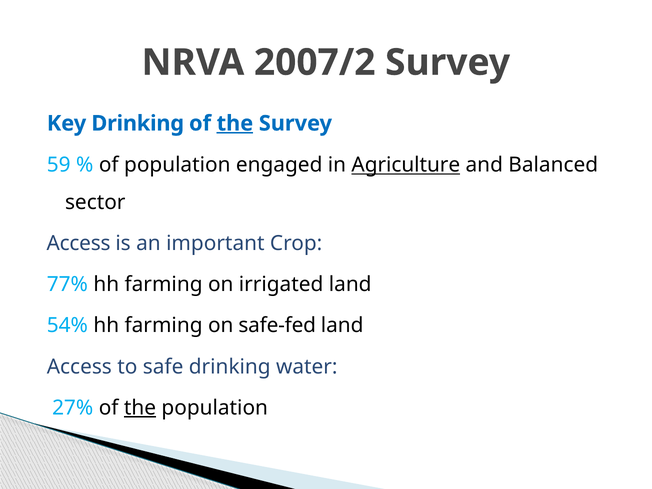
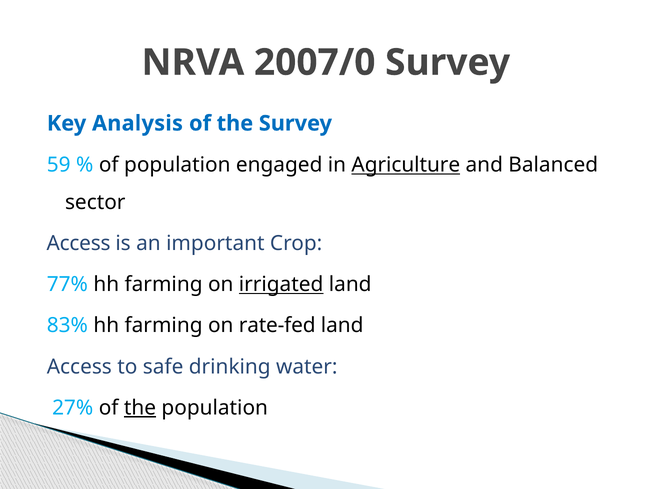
2007/2: 2007/2 -> 2007/0
Key Drinking: Drinking -> Analysis
the at (235, 123) underline: present -> none
irrigated underline: none -> present
54%: 54% -> 83%
safe-fed: safe-fed -> rate-fed
